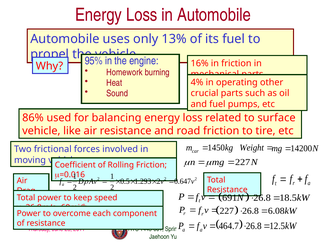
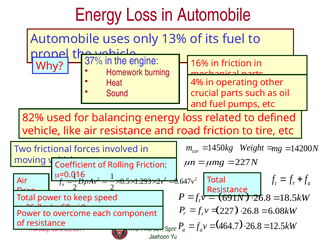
95%: 95% -> 37%
86%: 86% -> 82%
surface: surface -> defined
